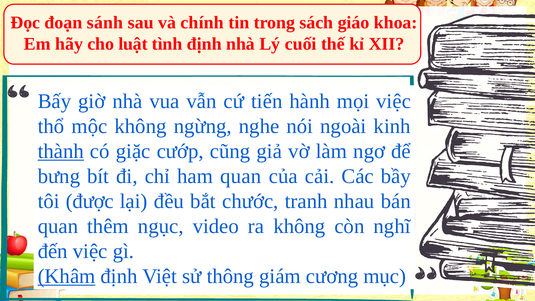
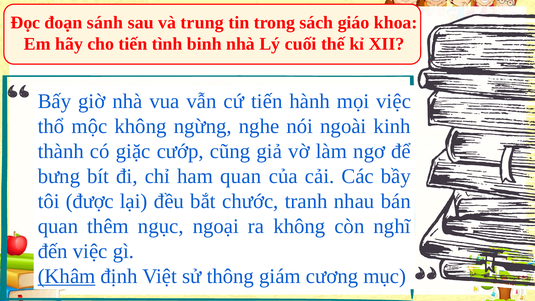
chính: chính -> trung
cho luật: luật -> tiến
tình định: định -> binh
thành underline: present -> none
video: video -> ngoại
